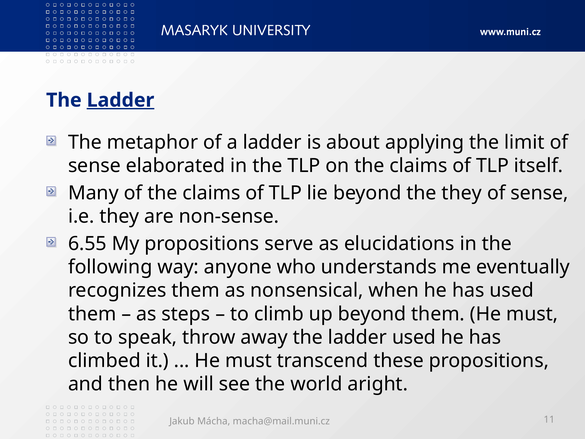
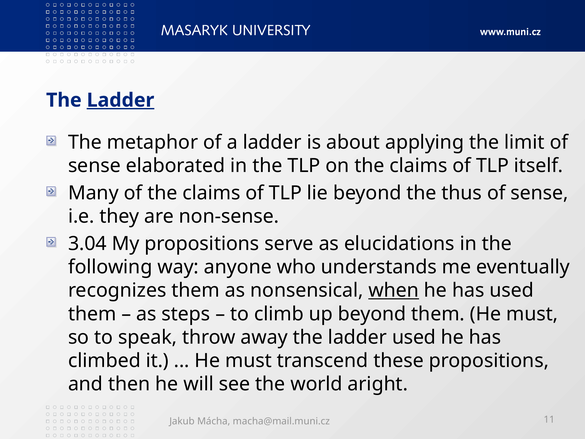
the they: they -> thus
6.55: 6.55 -> 3.04
when underline: none -> present
